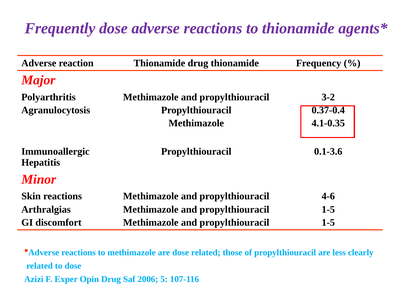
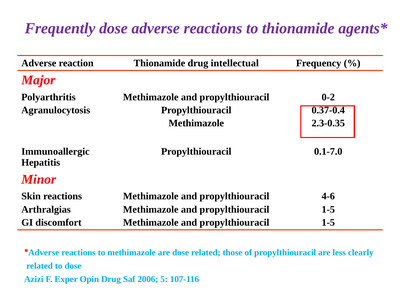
drug thionamide: thionamide -> intellectual
3-2: 3-2 -> 0-2
4.1-0.35: 4.1-0.35 -> 2.3-0.35
0.1-3.6: 0.1-3.6 -> 0.1-7.0
